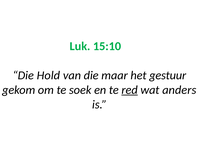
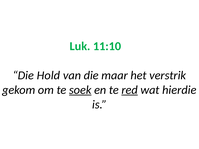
15:10: 15:10 -> 11:10
gestuur: gestuur -> verstrik
soek underline: none -> present
anders: anders -> hierdie
